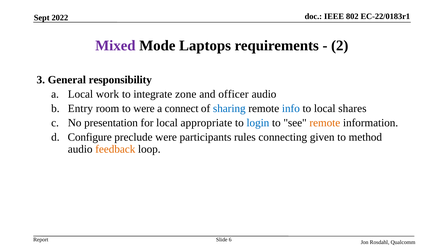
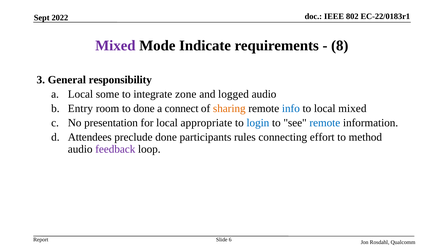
Laptops: Laptops -> Indicate
2: 2 -> 8
work: work -> some
officer: officer -> logged
to were: were -> done
sharing colour: blue -> orange
local shares: shares -> mixed
remote at (325, 123) colour: orange -> blue
Configure: Configure -> Attendees
preclude were: were -> done
given: given -> effort
feedback colour: orange -> purple
